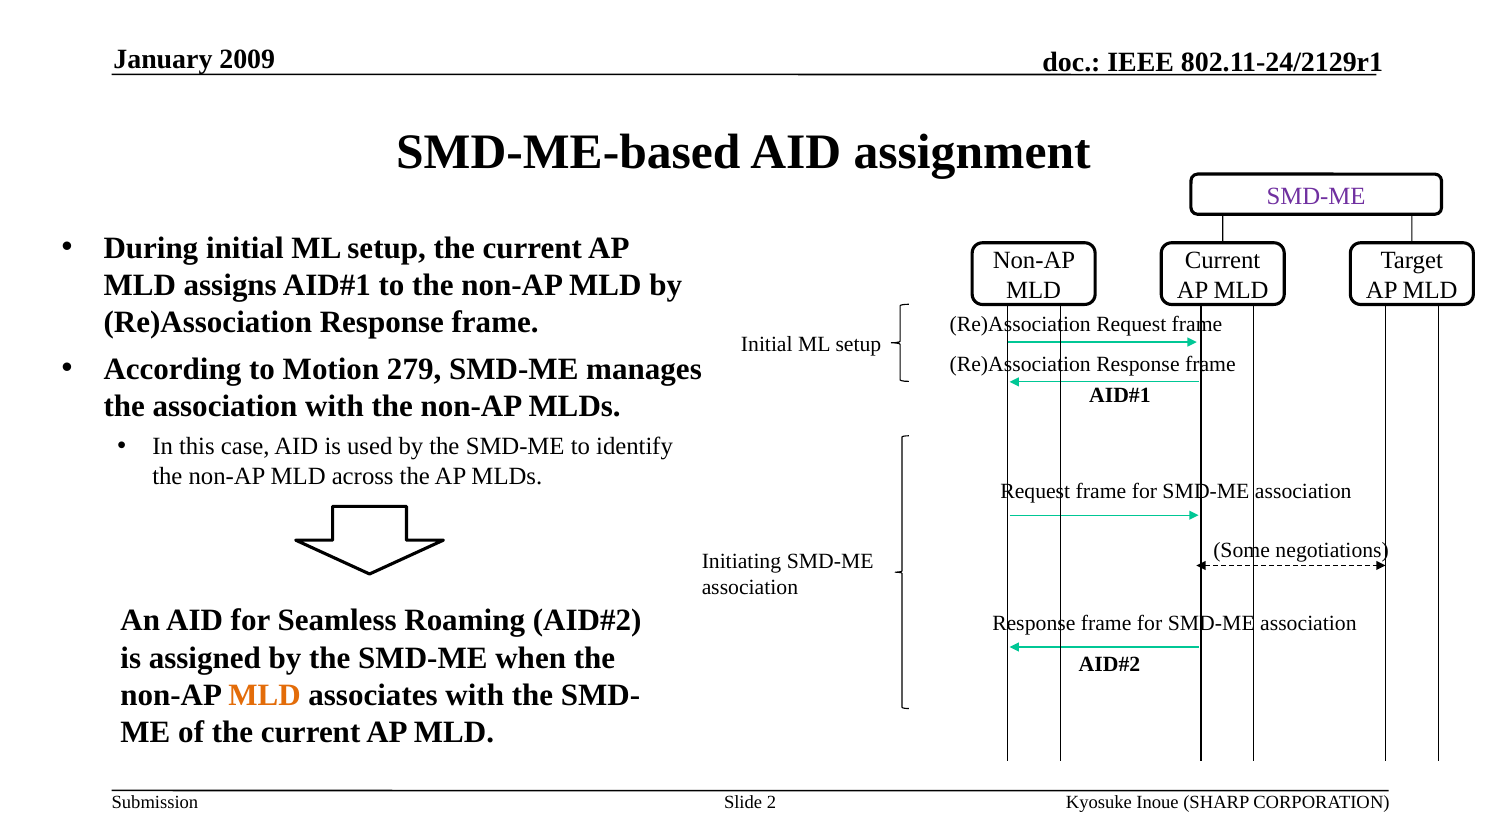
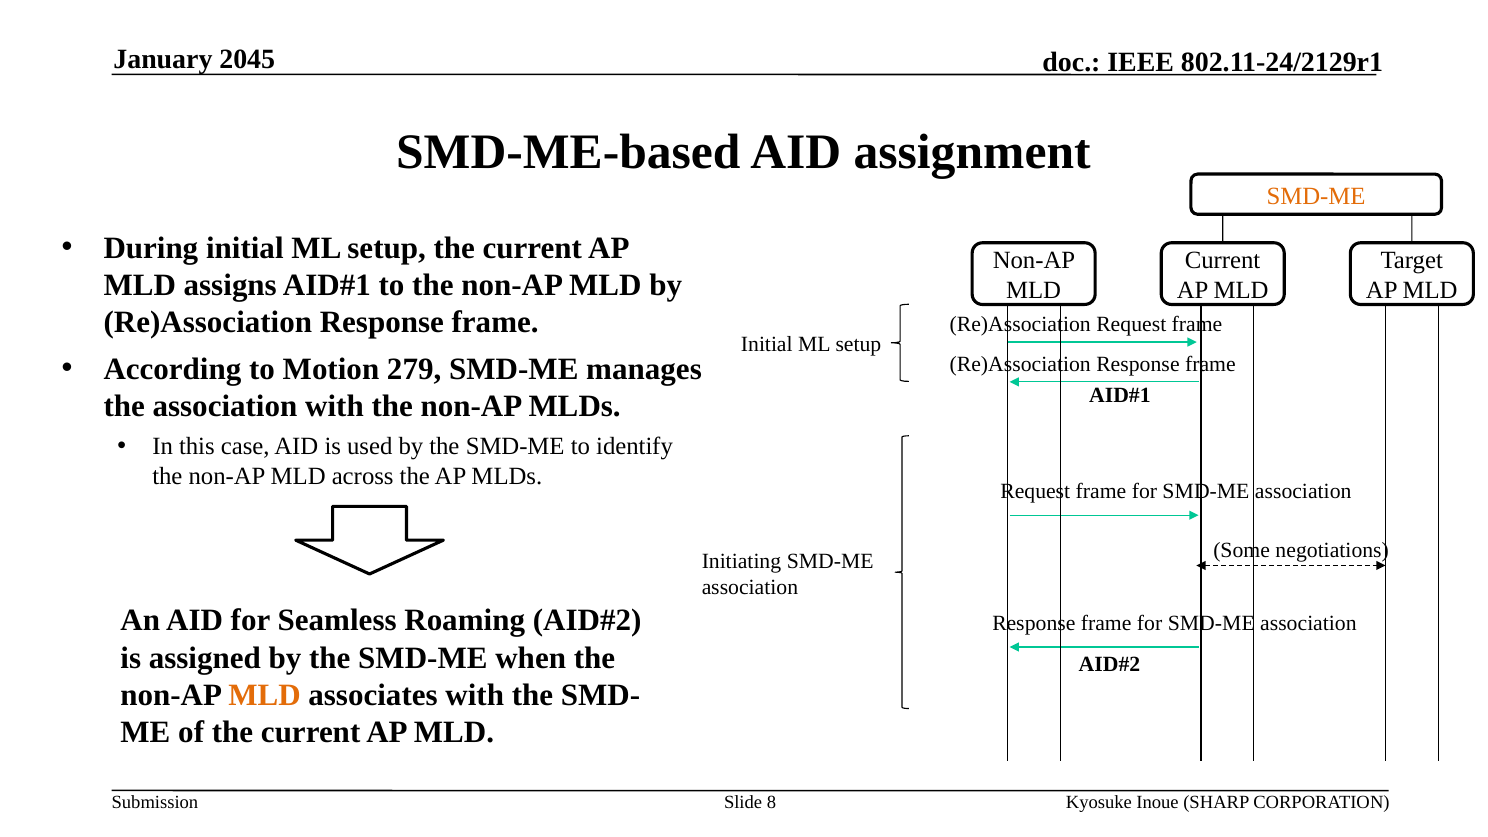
2009: 2009 -> 2045
SMD-ME at (1316, 196) colour: purple -> orange
2: 2 -> 8
